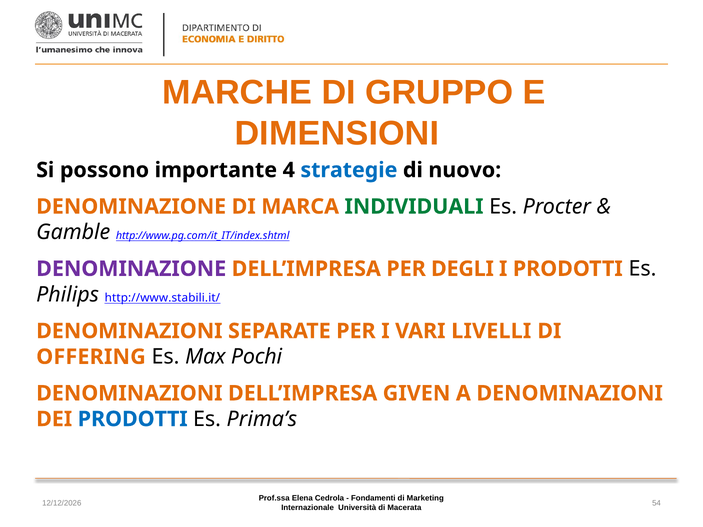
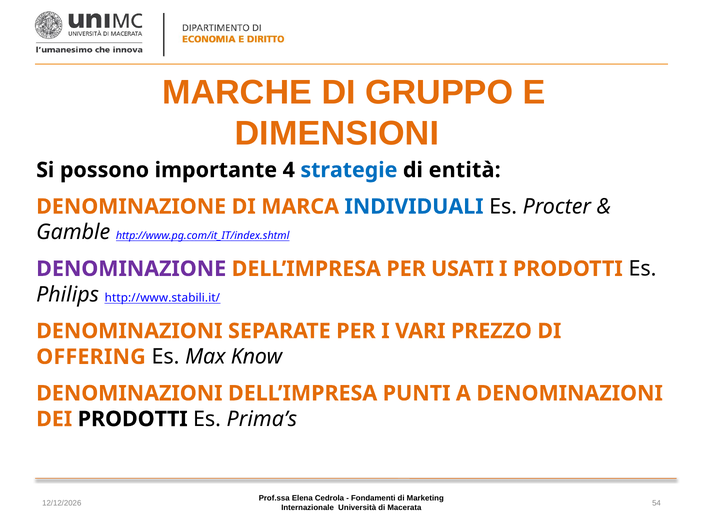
nuovo: nuovo -> entità
INDIVIDUALI colour: green -> blue
DEGLI: DEGLI -> USATI
LIVELLI: LIVELLI -> PREZZO
Pochi: Pochi -> Know
GIVEN: GIVEN -> PUNTI
PRODOTTI at (133, 419) colour: blue -> black
